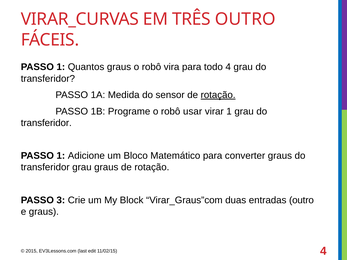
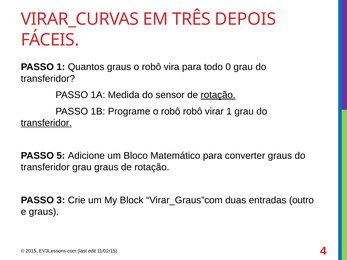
TRÊS OUTRO: OUTRO -> DEPOIS
todo 4: 4 -> 0
robô usar: usar -> robô
transferidor at (46, 123) underline: none -> present
1 at (61, 156): 1 -> 5
